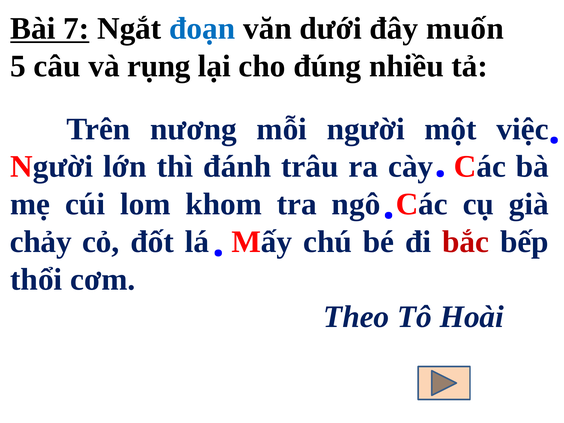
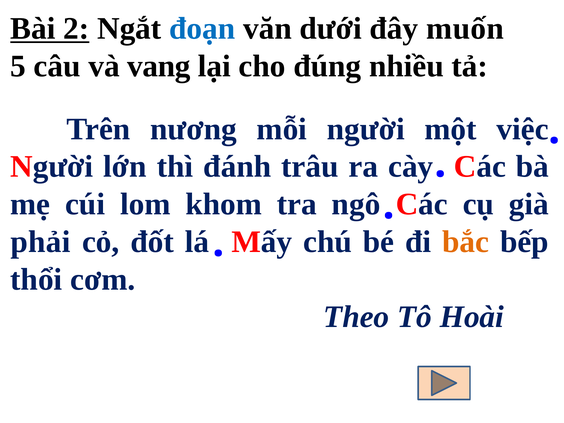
7: 7 -> 2
rụng: rụng -> vang
chảy: chảy -> phải
bắc colour: red -> orange
